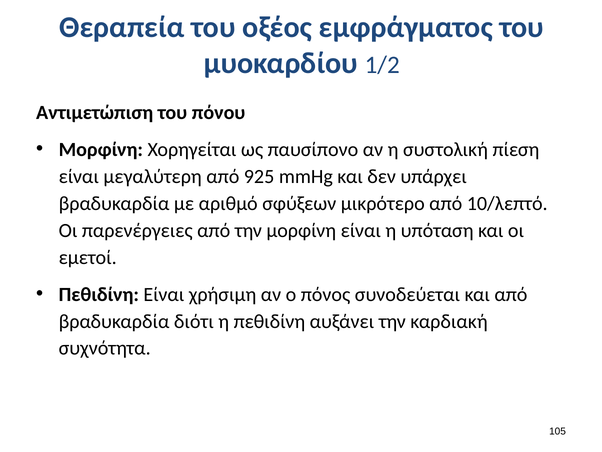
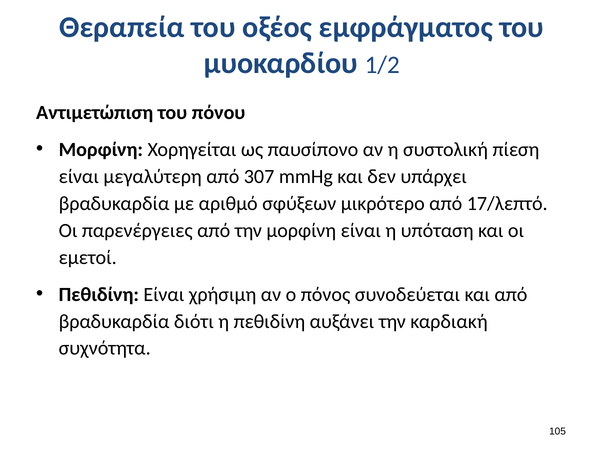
925: 925 -> 307
10/λεπτό: 10/λεπτό -> 17/λεπτό
